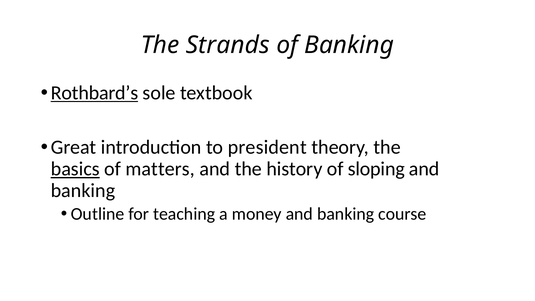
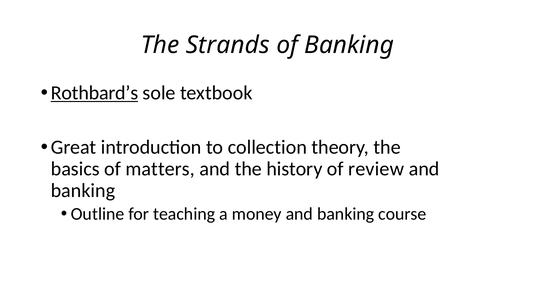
president: president -> collection
basics underline: present -> none
sloping: sloping -> review
